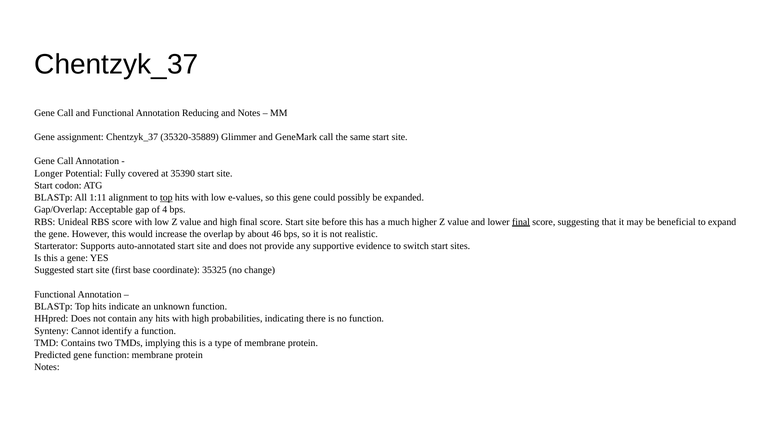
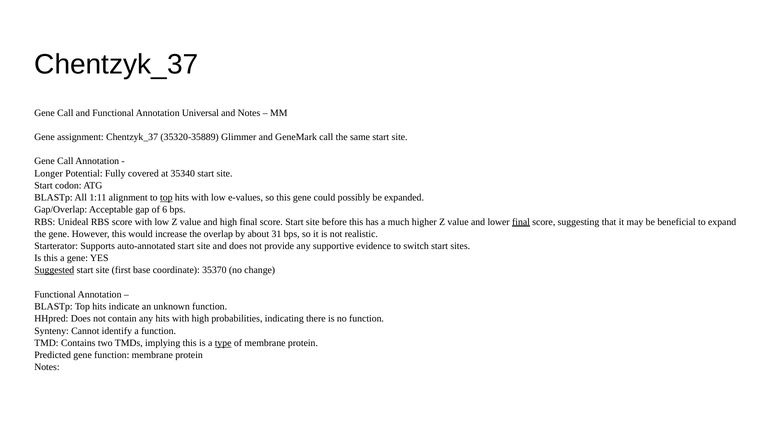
Reducing: Reducing -> Universal
35390: 35390 -> 35340
4: 4 -> 6
46: 46 -> 31
Suggested underline: none -> present
35325: 35325 -> 35370
type underline: none -> present
